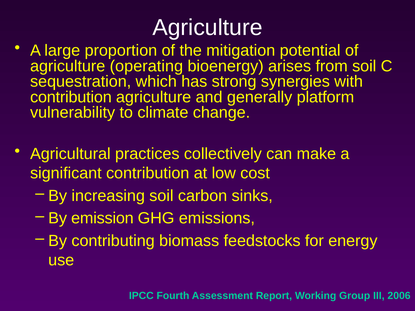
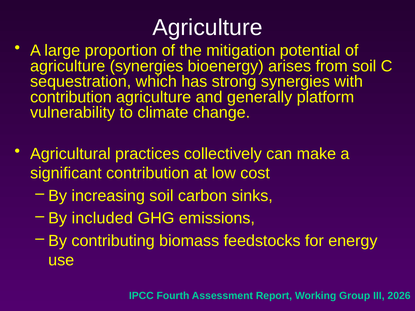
agriculture operating: operating -> synergies
emission: emission -> included
2006: 2006 -> 2026
